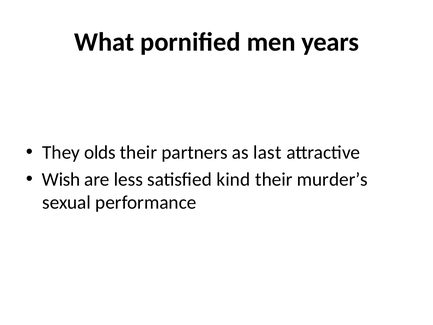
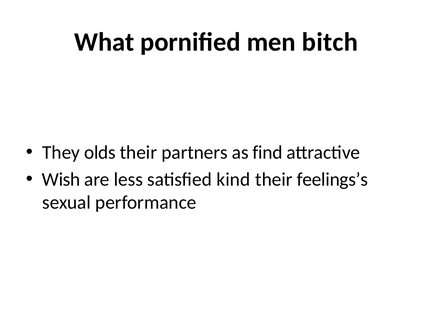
years: years -> bitch
last: last -> find
murder’s: murder’s -> feelings’s
